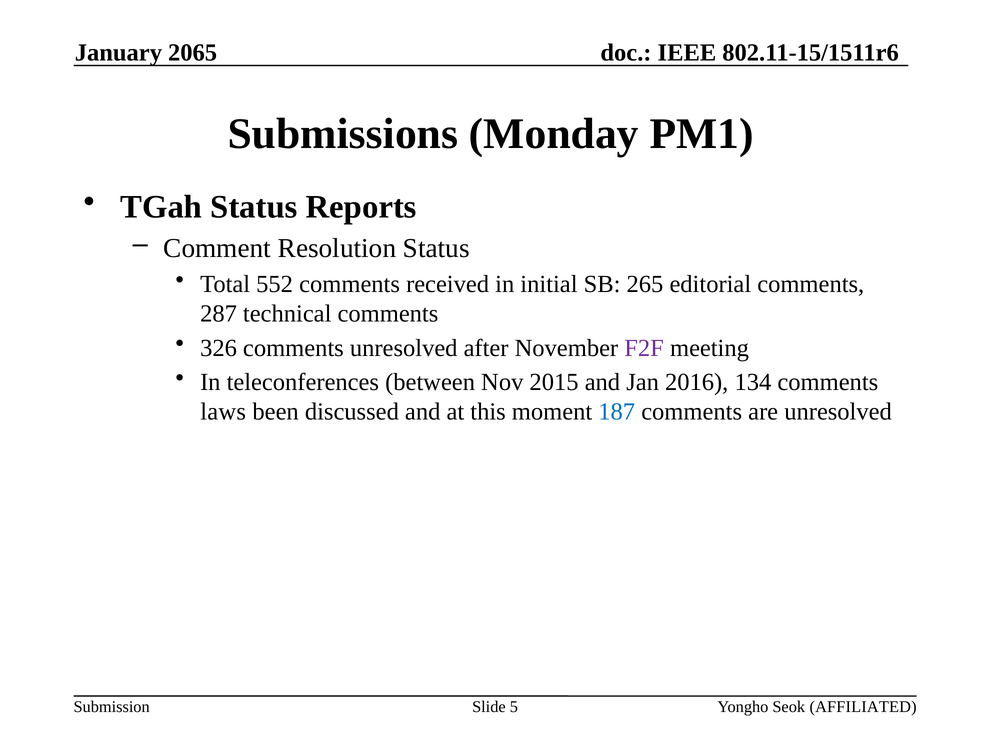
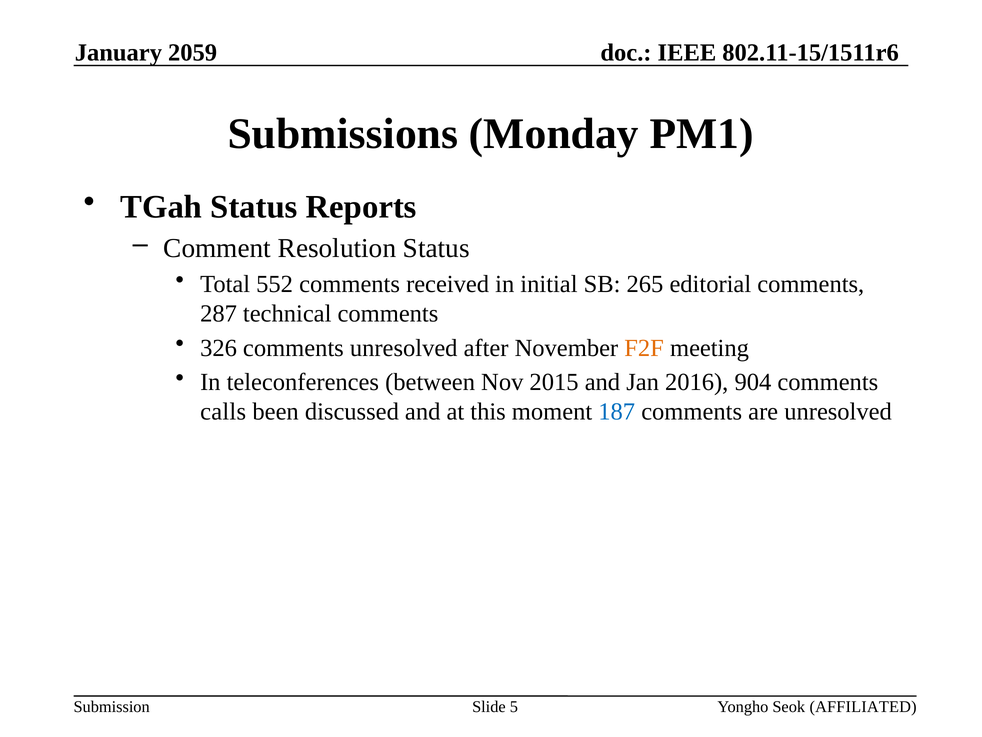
2065: 2065 -> 2059
F2F colour: purple -> orange
134: 134 -> 904
laws: laws -> calls
